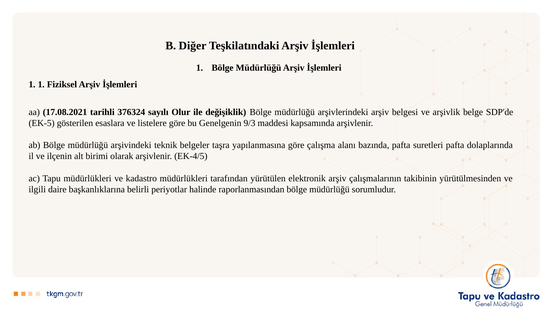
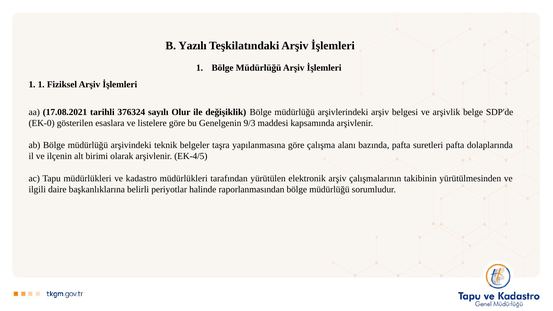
Diğer: Diğer -> Yazılı
EK-5: EK-5 -> EK-0
